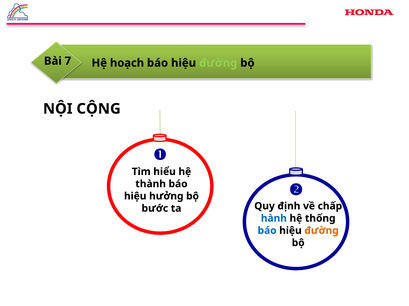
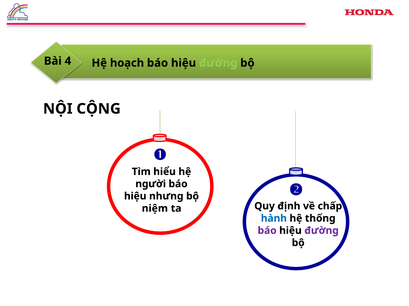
7: 7 -> 4
thành: thành -> người
hưởng: hưởng -> nhưng
bước: bước -> niệm
báo at (267, 231) colour: blue -> purple
đường at (322, 231) colour: orange -> purple
